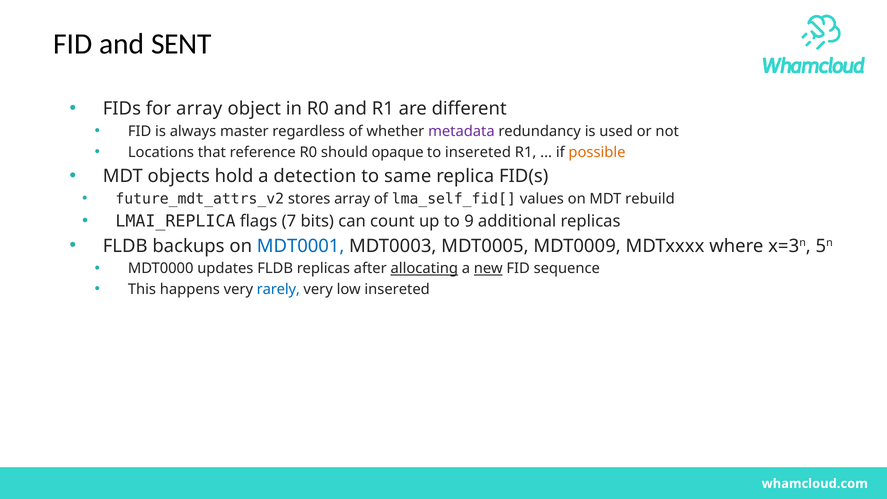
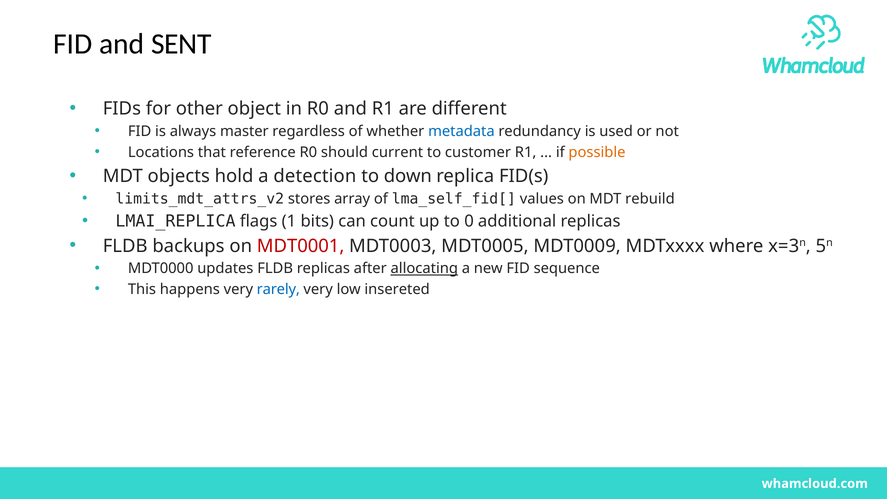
for array: array -> other
metadata colour: purple -> blue
opaque: opaque -> current
to insereted: insereted -> customer
same: same -> down
future_mdt_attrs_v2: future_mdt_attrs_v2 -> limits_mdt_attrs_v2
7: 7 -> 1
9: 9 -> 0
MDT0001 colour: blue -> red
new underline: present -> none
